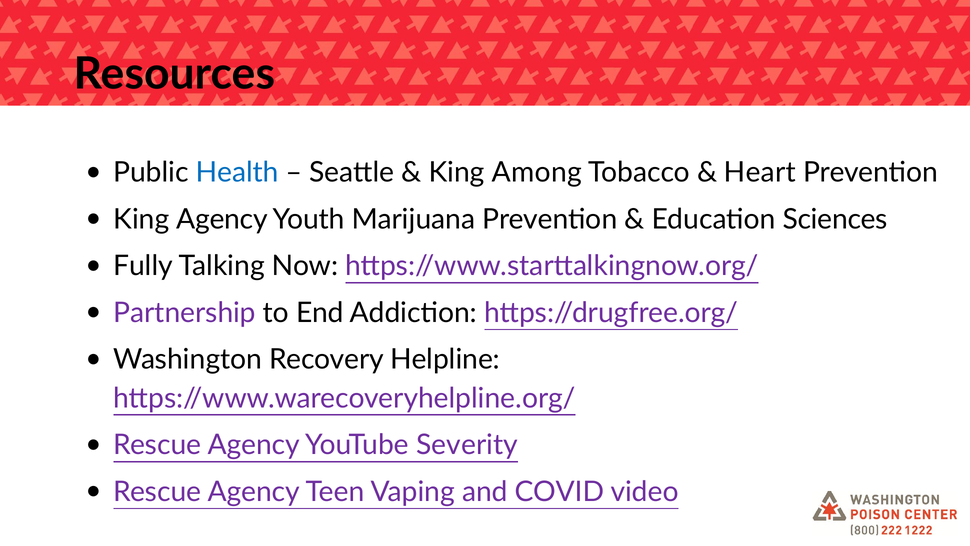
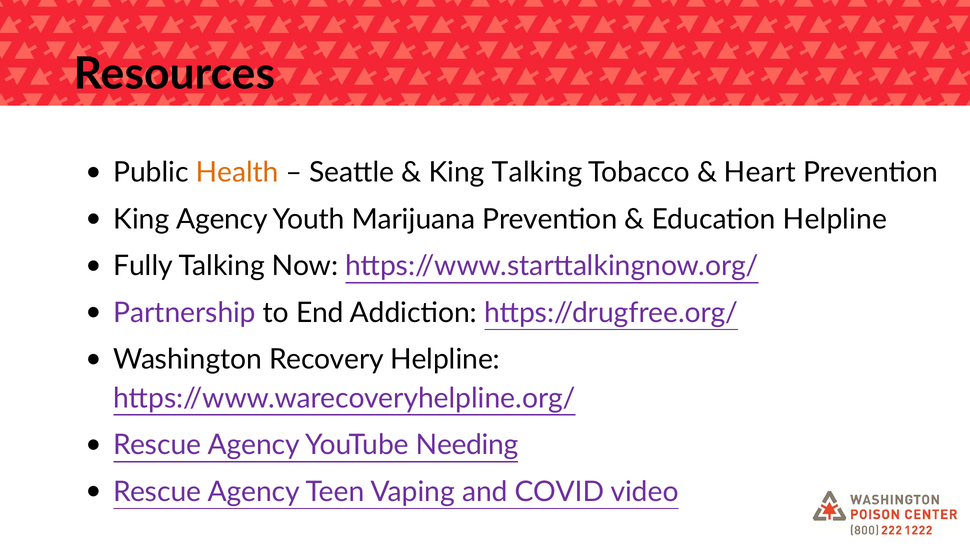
Health colour: blue -> orange
King Among: Among -> Talking
Education Sciences: Sciences -> Helpline
Severity: Severity -> Needing
